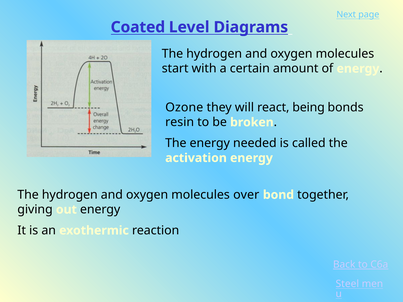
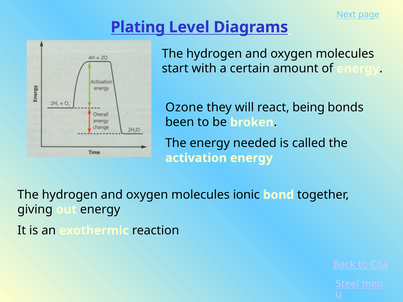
Coated: Coated -> Plating
resin: resin -> been
over: over -> ionic
